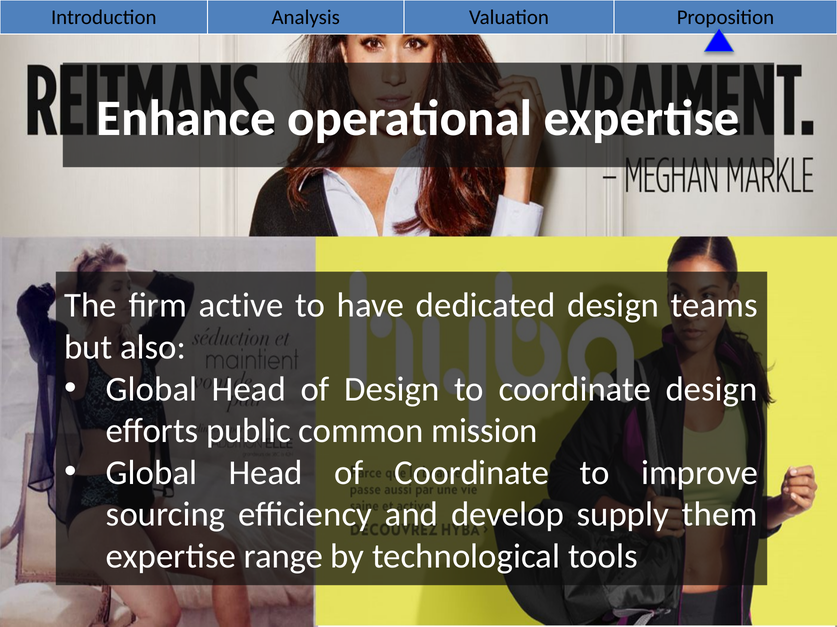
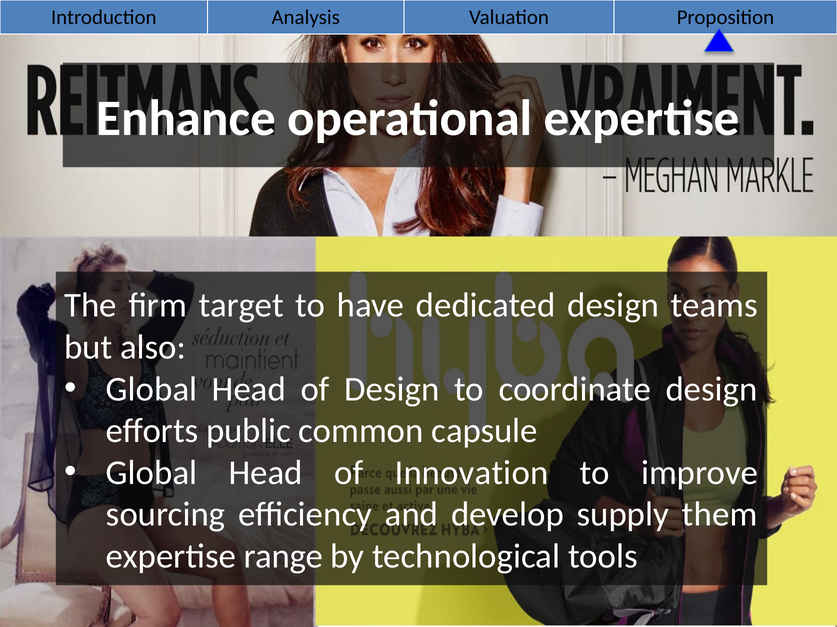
active: active -> target
mission: mission -> capsule
of Coordinate: Coordinate -> Innovation
